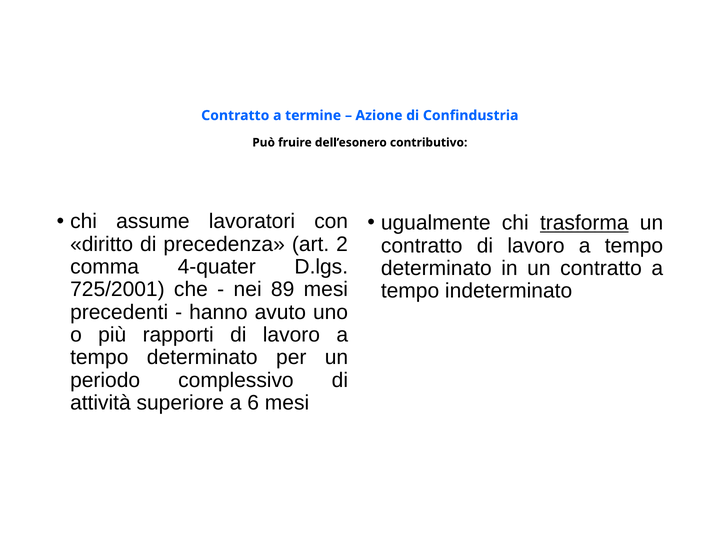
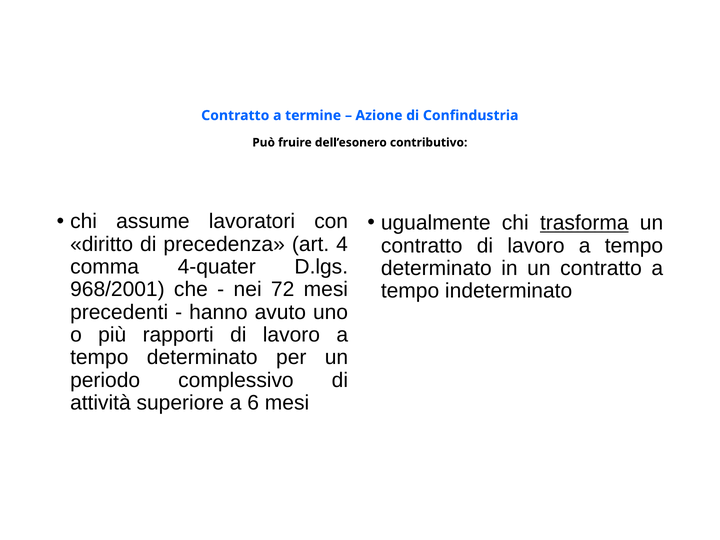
2: 2 -> 4
725/2001: 725/2001 -> 968/2001
89: 89 -> 72
